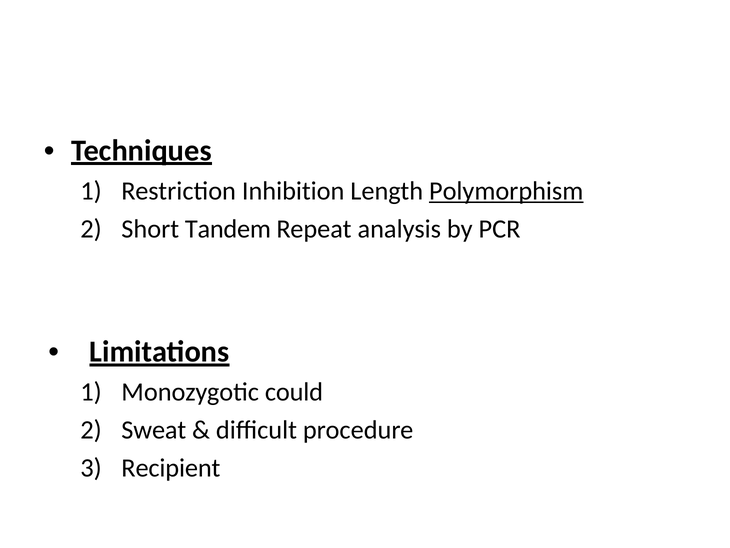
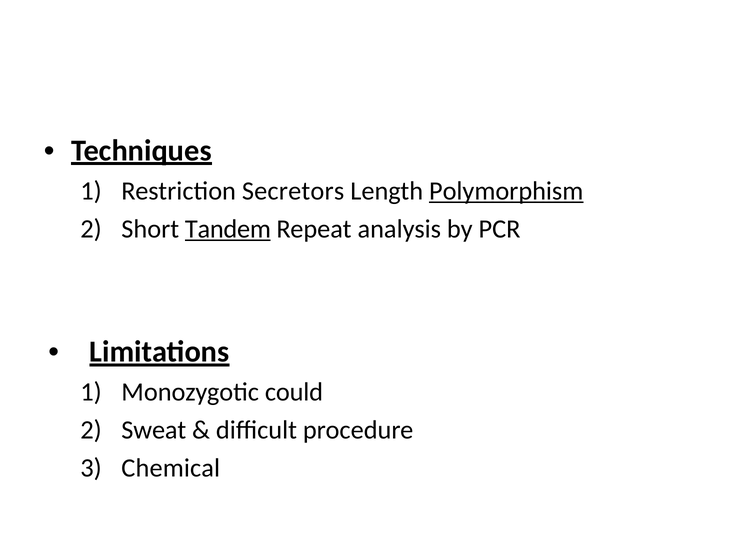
Inhibition: Inhibition -> Secretors
Tandem underline: none -> present
Recipient: Recipient -> Chemical
